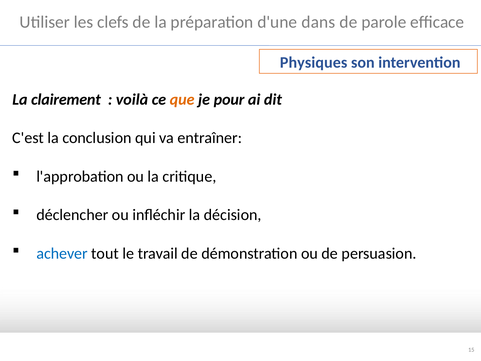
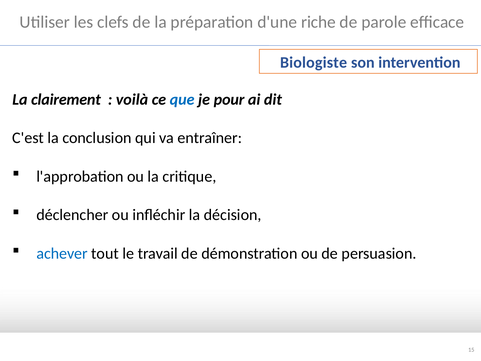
dans: dans -> riche
Physiques: Physiques -> Biologiste
que colour: orange -> blue
